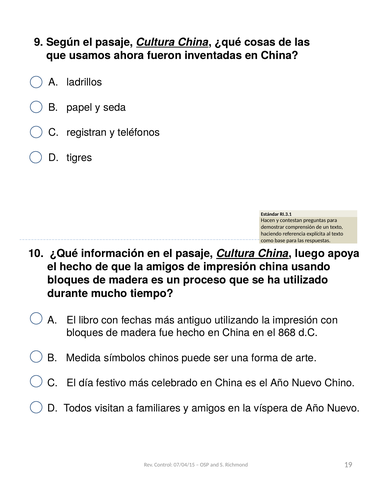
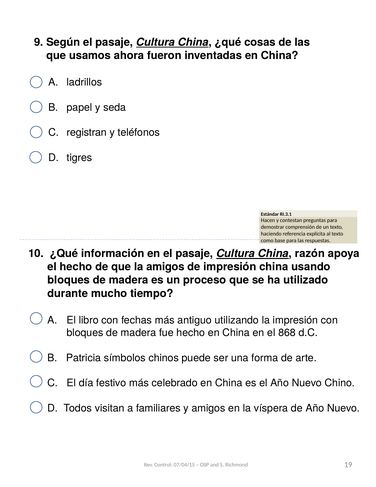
luego: luego -> razón
Medida: Medida -> Patricia
